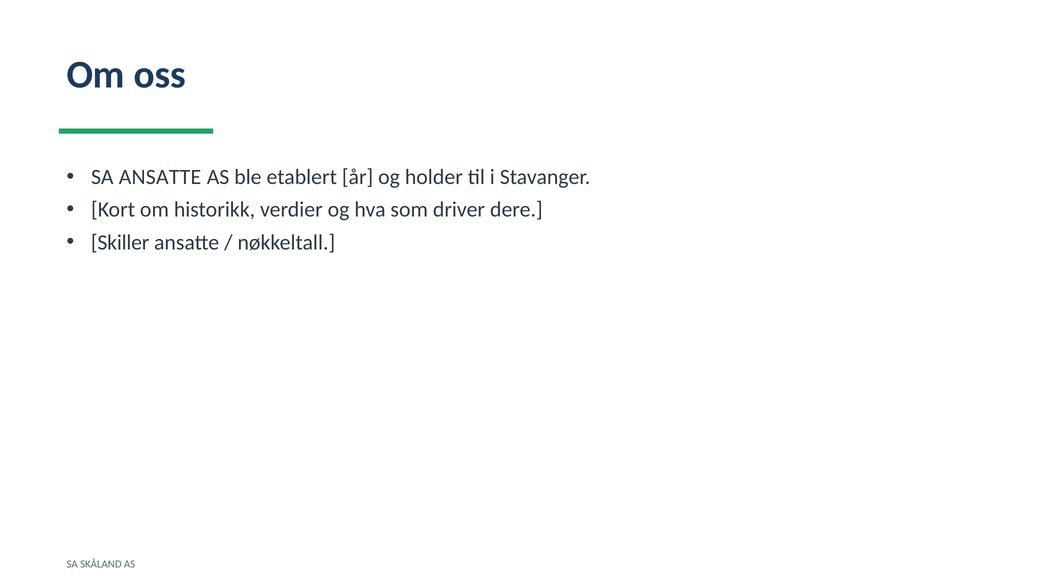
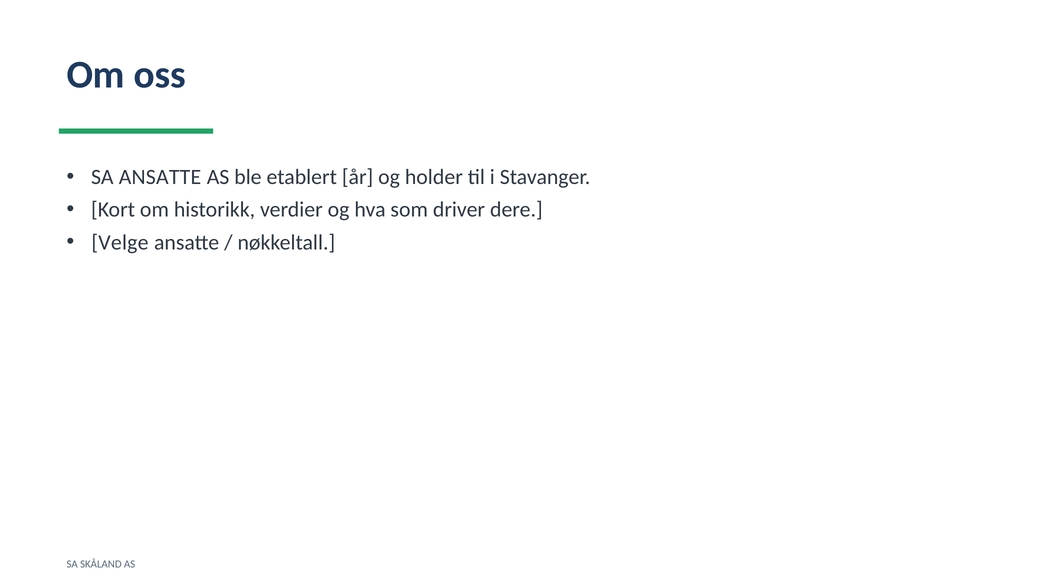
Skiller: Skiller -> Velge
